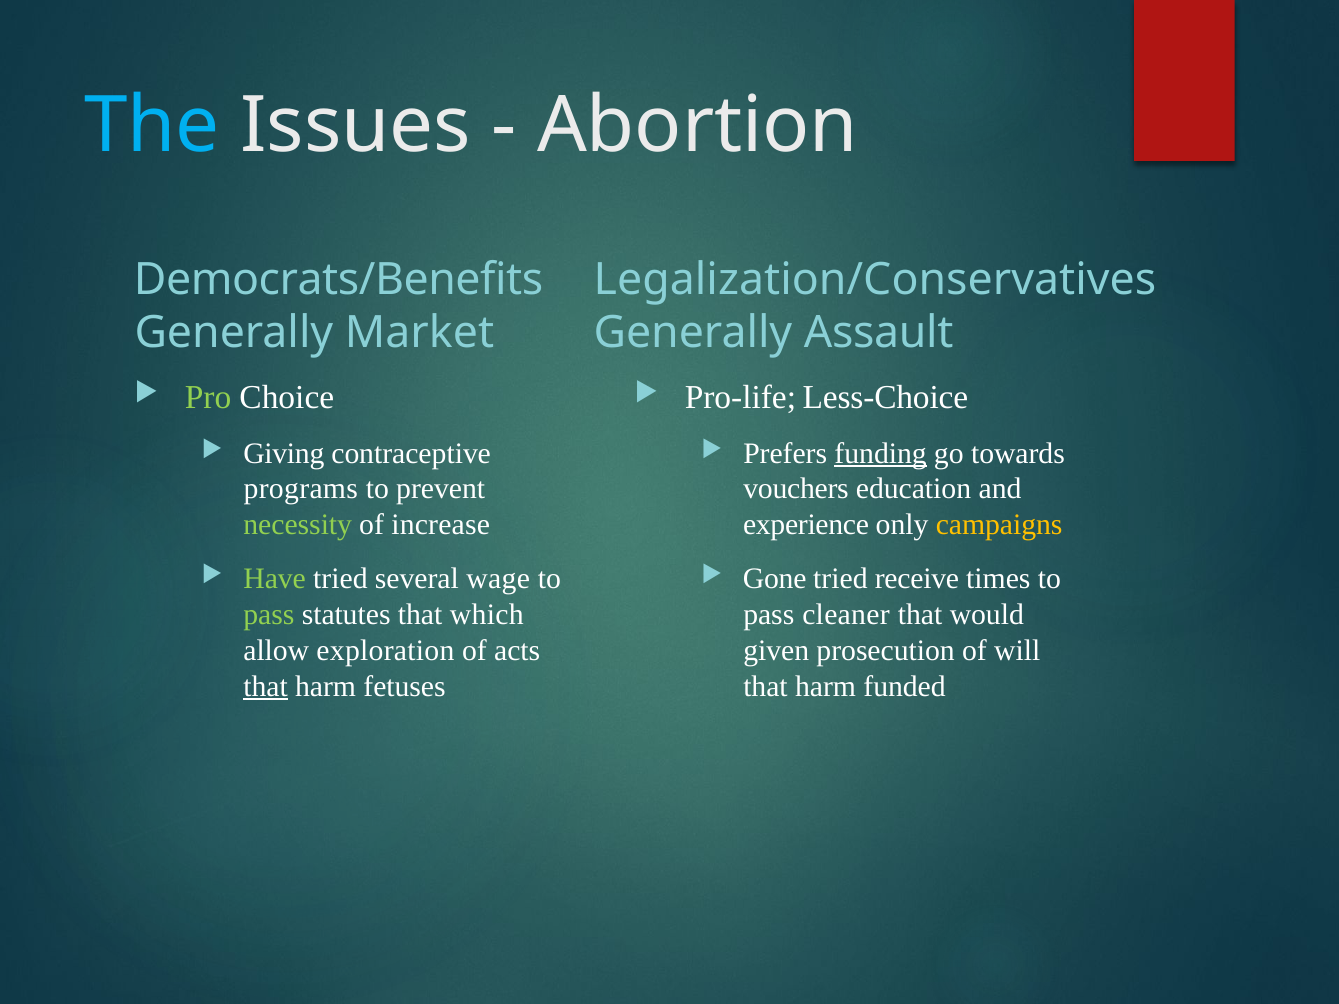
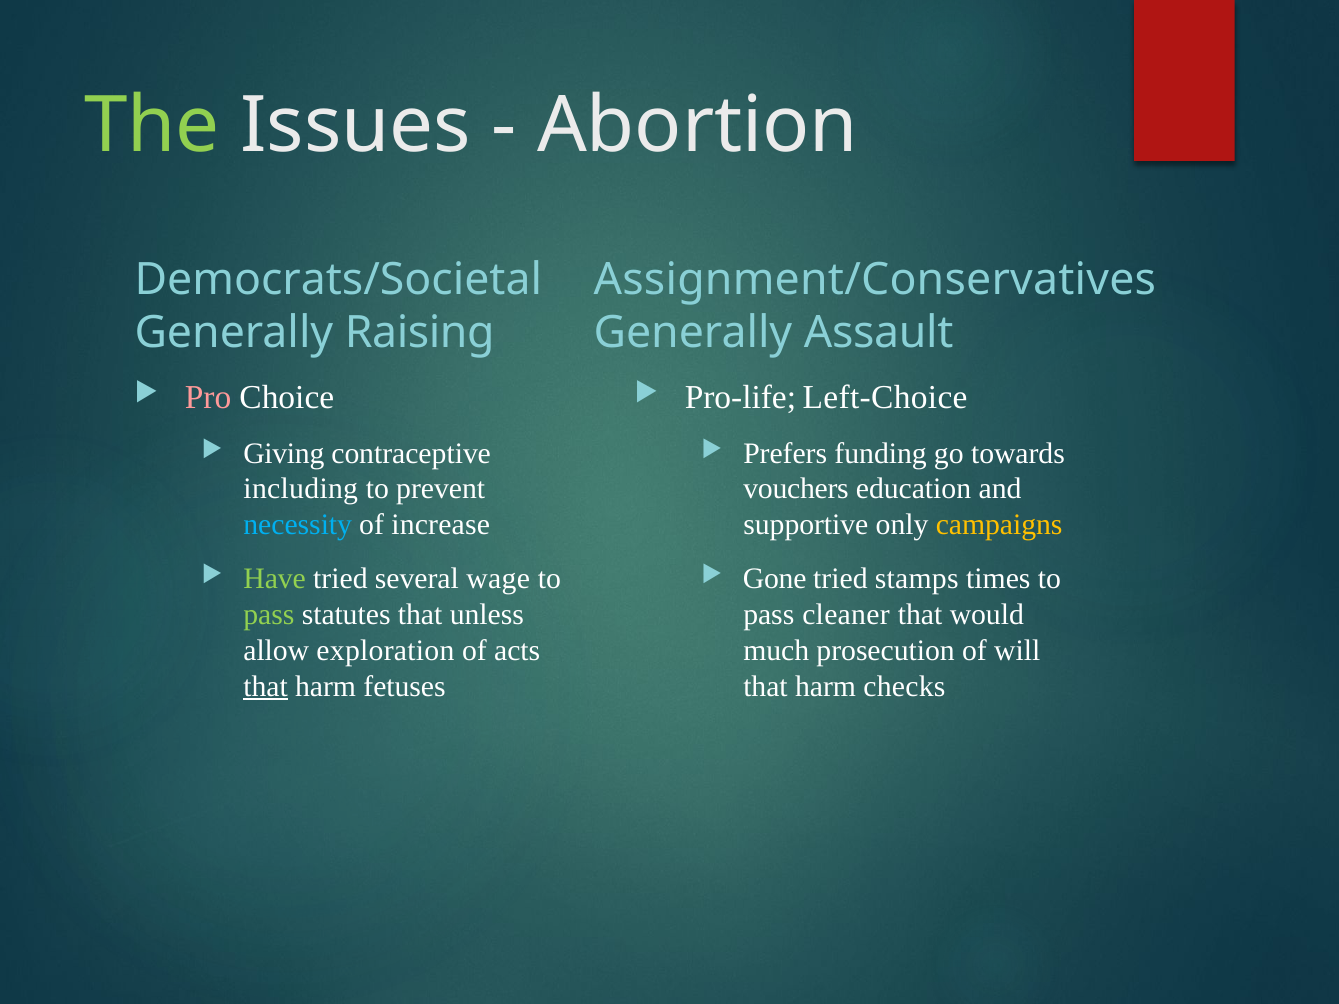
The colour: light blue -> light green
Democrats/Benefits: Democrats/Benefits -> Democrats/Societal
Legalization/Conservatives: Legalization/Conservatives -> Assignment/Conservatives
Market: Market -> Raising
Pro colour: light green -> pink
Less-Choice: Less-Choice -> Left-Choice
funding underline: present -> none
programs: programs -> including
necessity colour: light green -> light blue
experience: experience -> supportive
receive: receive -> stamps
which: which -> unless
given: given -> much
funded: funded -> checks
